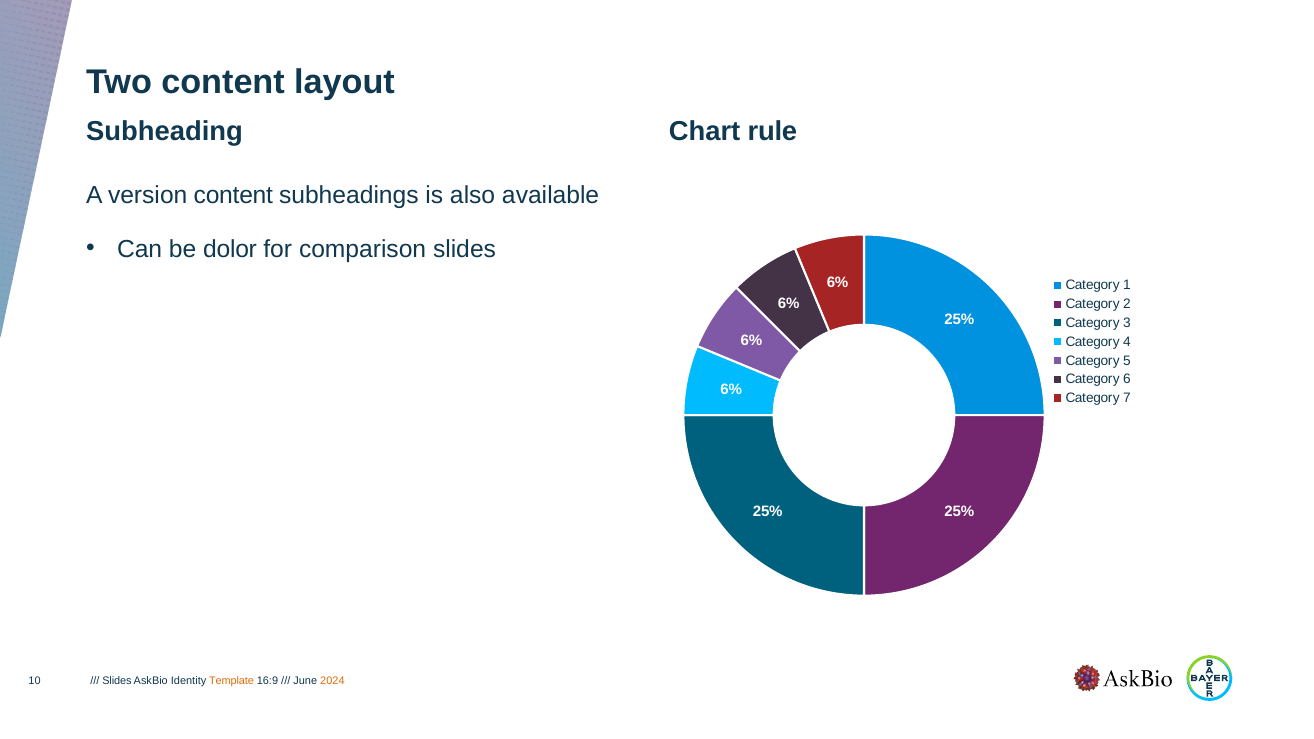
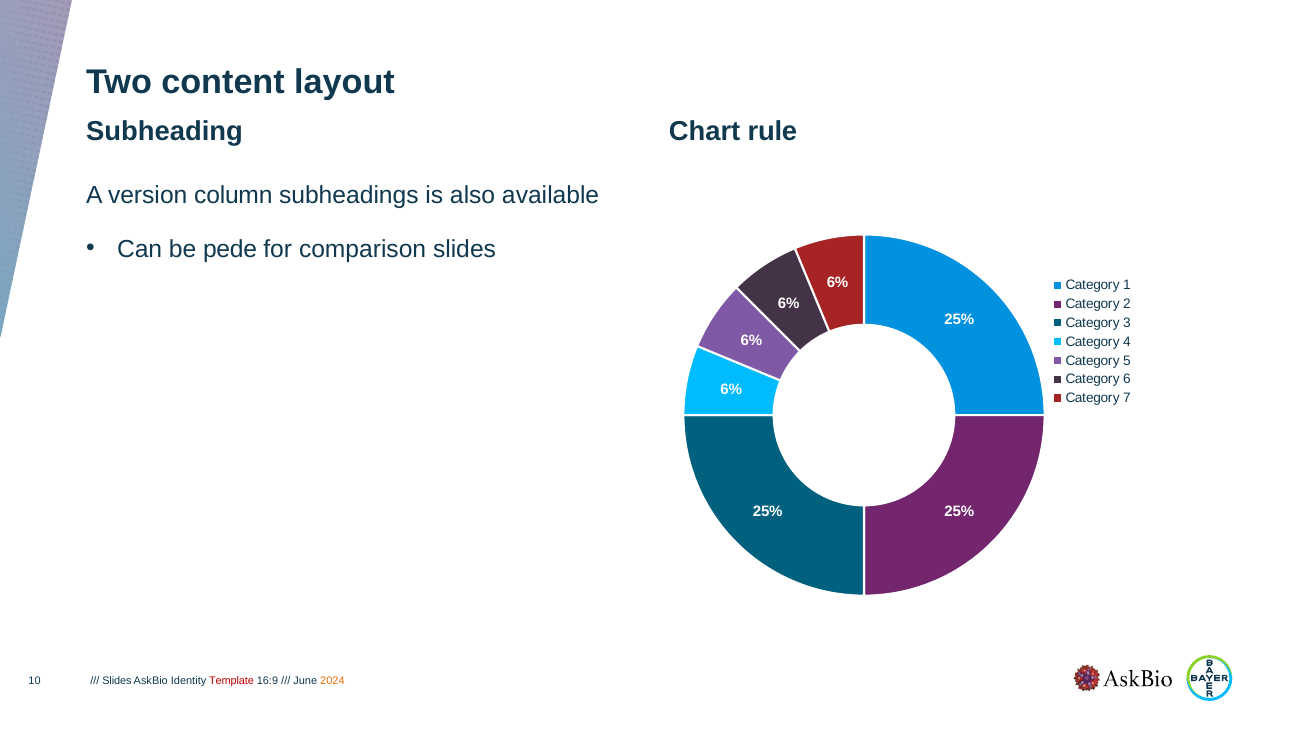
version content: content -> column
dolor: dolor -> pede
Template colour: orange -> red
